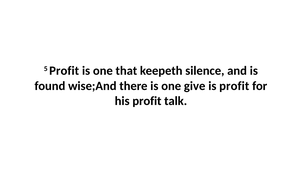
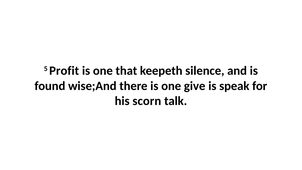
is profit: profit -> speak
his profit: profit -> scorn
